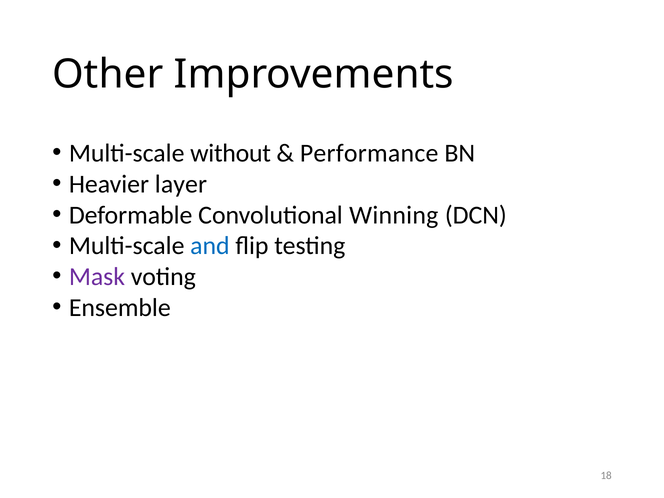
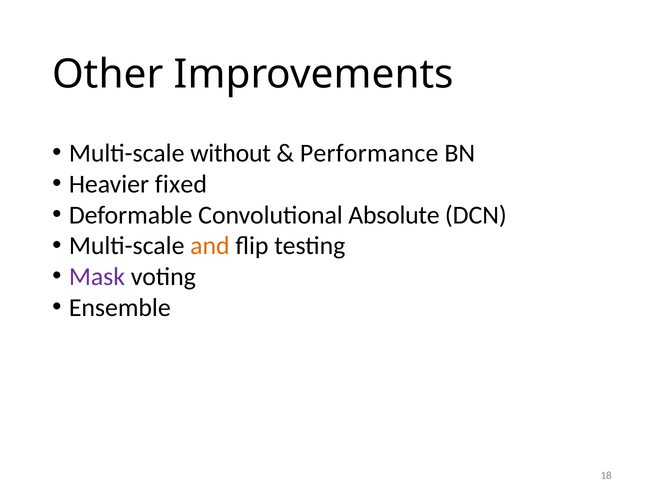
layer: layer -> fixed
Winning: Winning -> Absolute
and colour: blue -> orange
